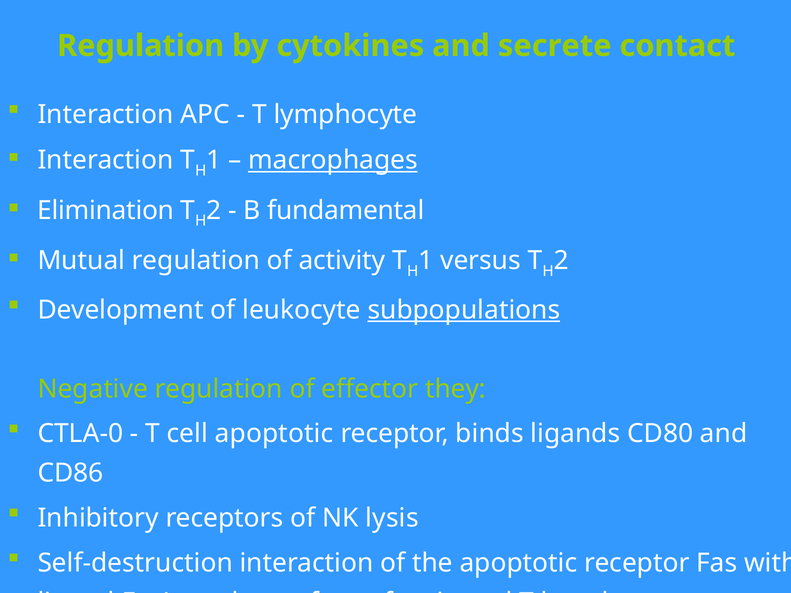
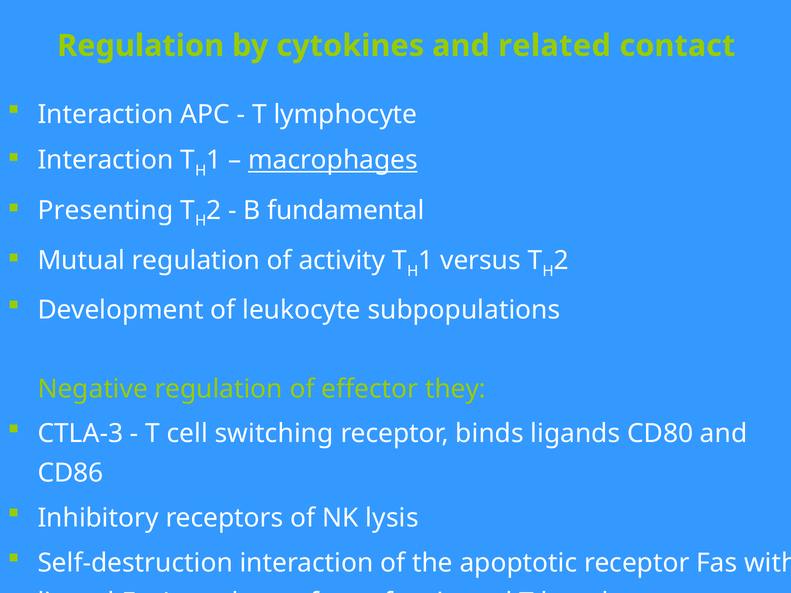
secrete: secrete -> related
Elimination: Elimination -> Presenting
subpopulations underline: present -> none
CTLA-0: CTLA-0 -> CTLA-3
cell apoptotic: apoptotic -> switching
